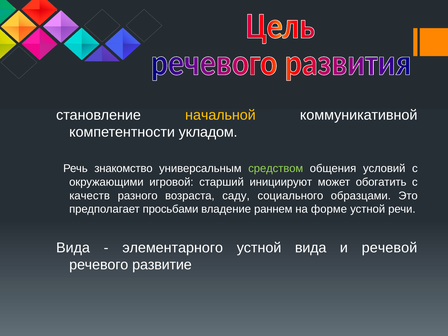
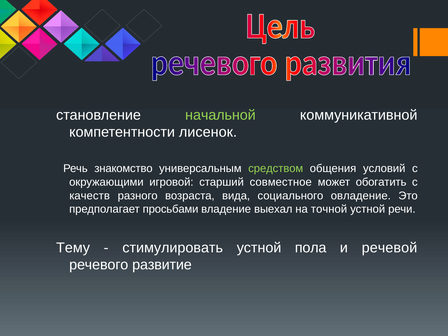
начальной colour: yellow -> light green
укладом: укладом -> лисенок
инициируют: инициируют -> совместное
саду: саду -> вида
образцами: образцами -> овладение
раннем: раннем -> выехал
форме: форме -> точной
Вида at (73, 248): Вида -> Тему
элементарного: элементарного -> стимулировать
устной вида: вида -> пола
